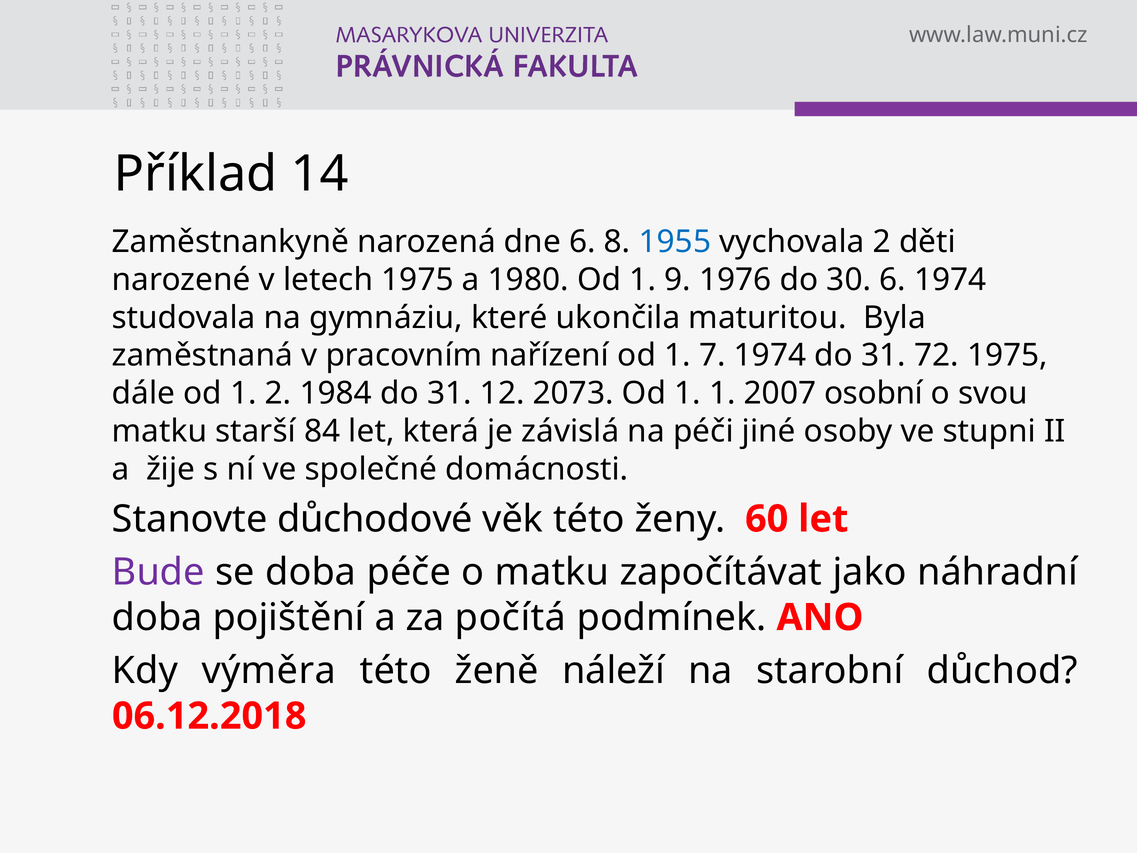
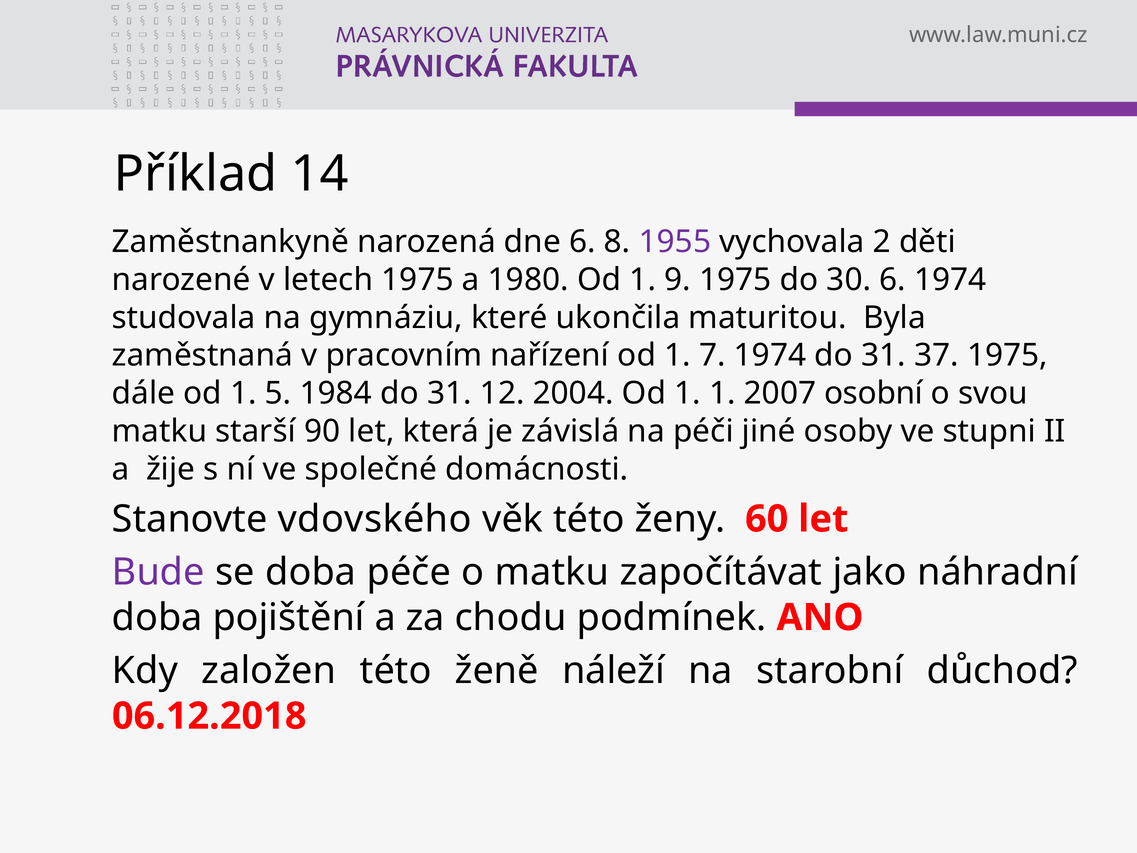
1955 colour: blue -> purple
9 1976: 1976 -> 1975
72: 72 -> 37
1 2: 2 -> 5
2073: 2073 -> 2004
84: 84 -> 90
důchodové: důchodové -> vdovského
počítá: počítá -> chodu
výměra: výměra -> založen
